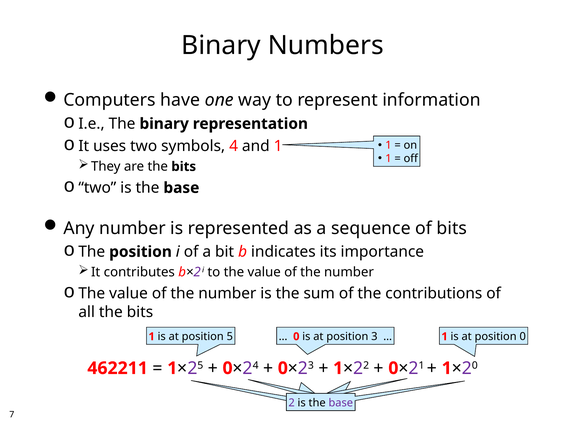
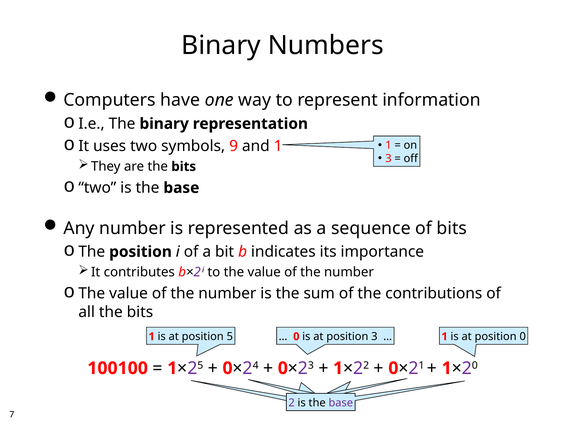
4: 4 -> 9
1 at (388, 158): 1 -> 3
462211: 462211 -> 100100
